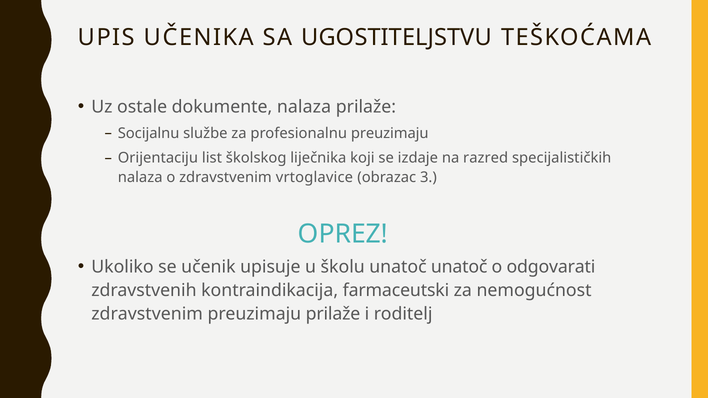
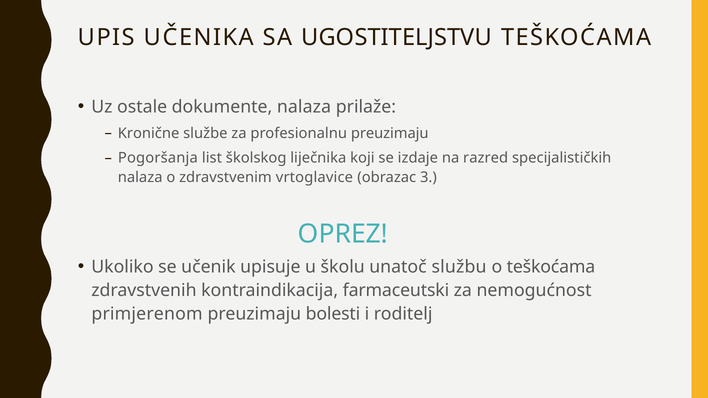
Socijalnu: Socijalnu -> Kronične
Orijentaciju: Orijentaciju -> Pogoršanja
unatoč unatoč: unatoč -> službu
o odgovarati: odgovarati -> teškoćama
zdravstvenim at (147, 314): zdravstvenim -> primjerenom
preuzimaju prilaže: prilaže -> bolesti
